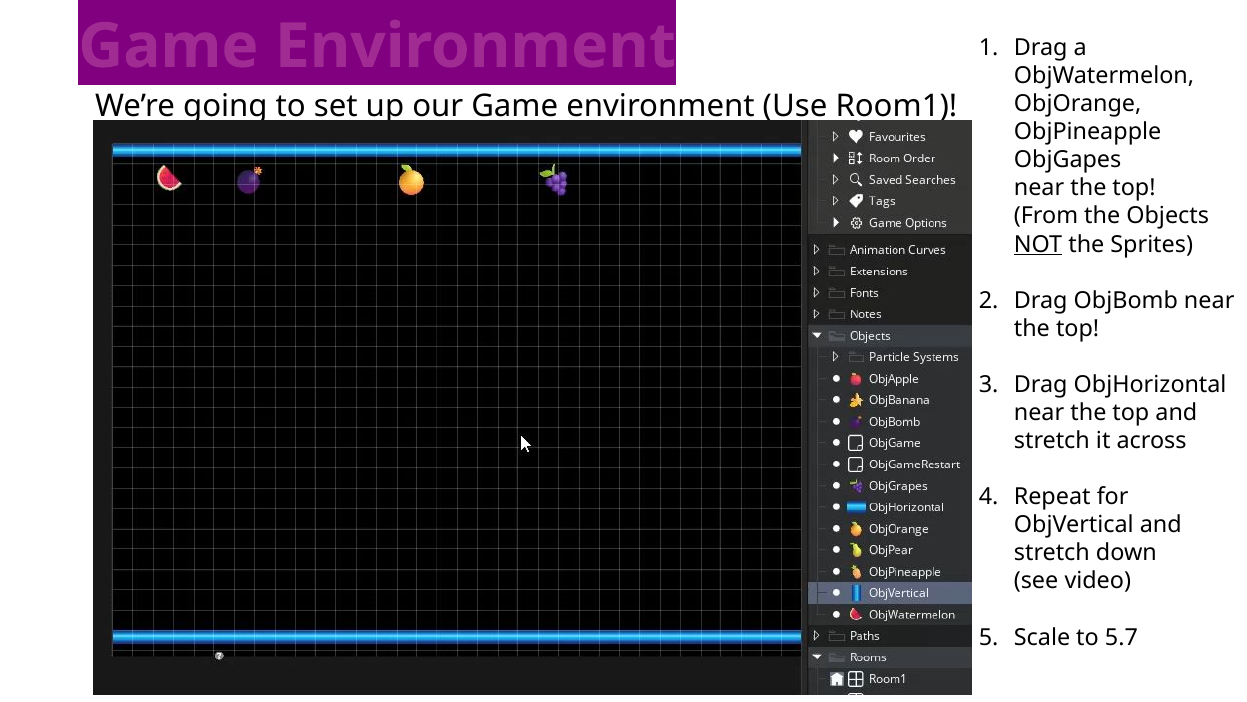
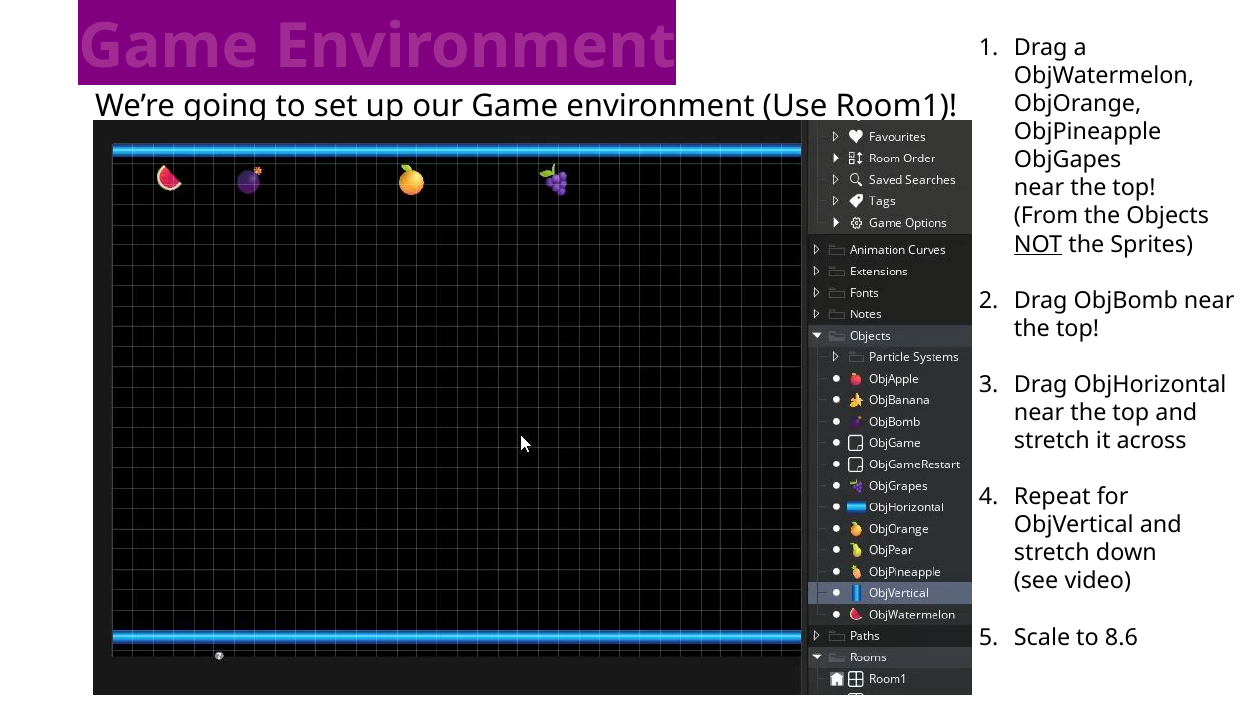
5.7: 5.7 -> 8.6
